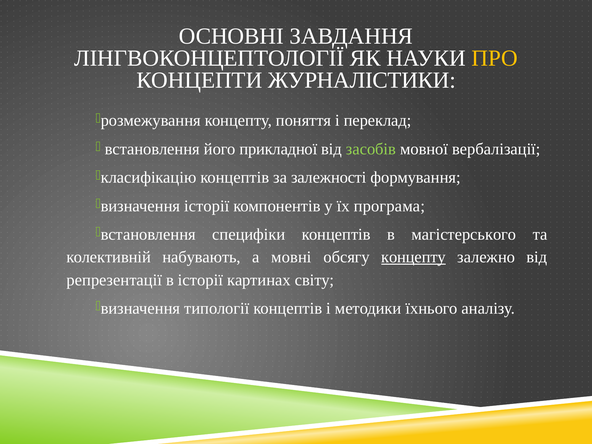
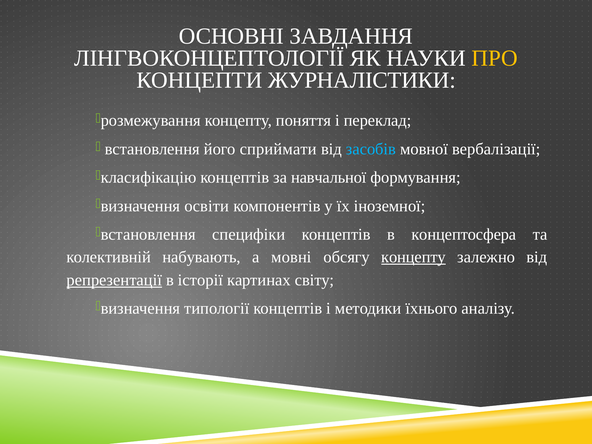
прикладної: прикладної -> сприймати
засобів colour: light green -> light blue
залежності: залежності -> навчальної
історії at (207, 206): історії -> освіти
програма: програма -> іноземної
магістерського: магістерського -> концептосфера
репрезентації underline: none -> present
